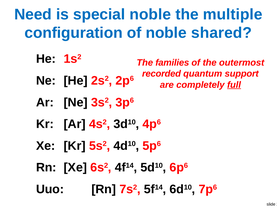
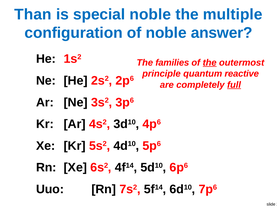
Need: Need -> Than
shared: shared -> answer
the at (210, 63) underline: none -> present
recorded: recorded -> principle
support: support -> reactive
